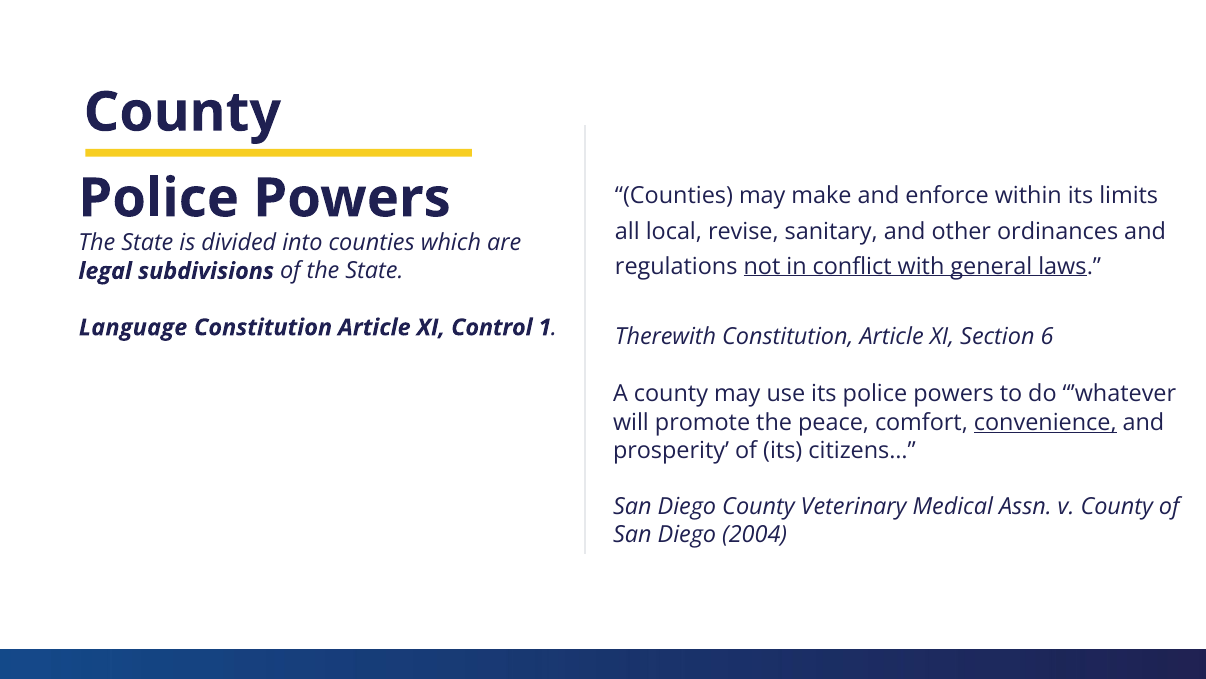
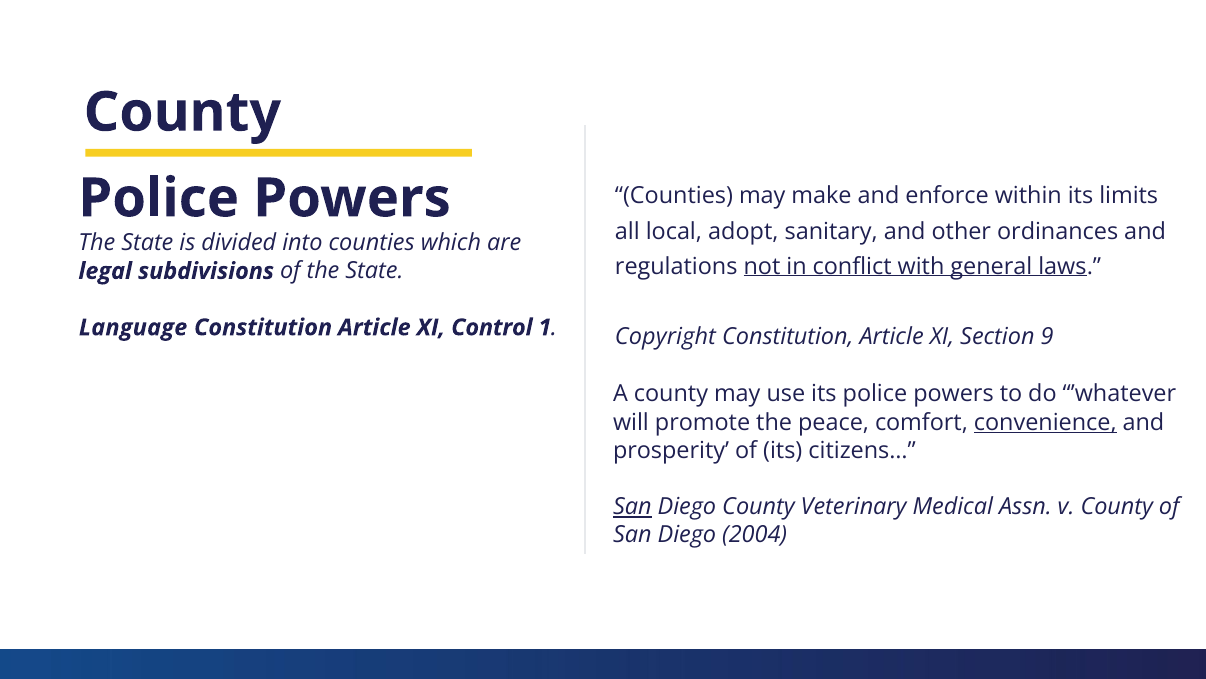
revise: revise -> adopt
Therewith: Therewith -> Copyright
6: 6 -> 9
San at (632, 506) underline: none -> present
